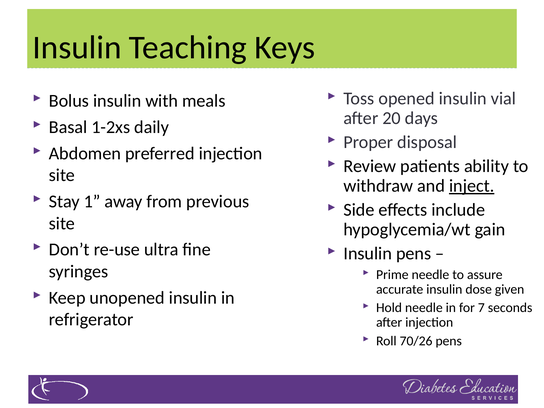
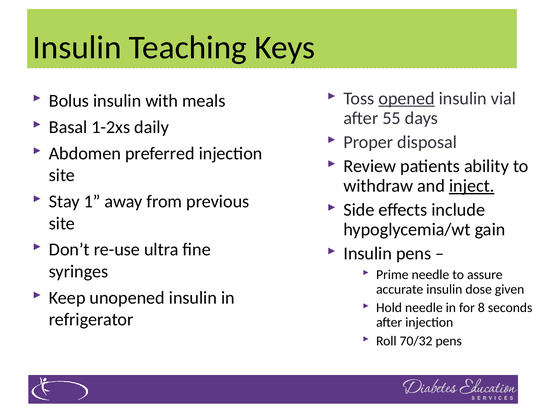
opened underline: none -> present
20: 20 -> 55
7: 7 -> 8
70/26: 70/26 -> 70/32
